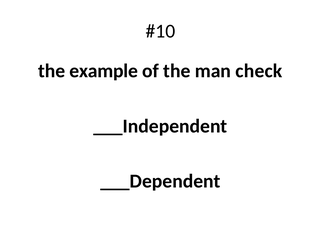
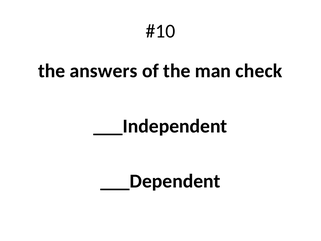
example: example -> answers
